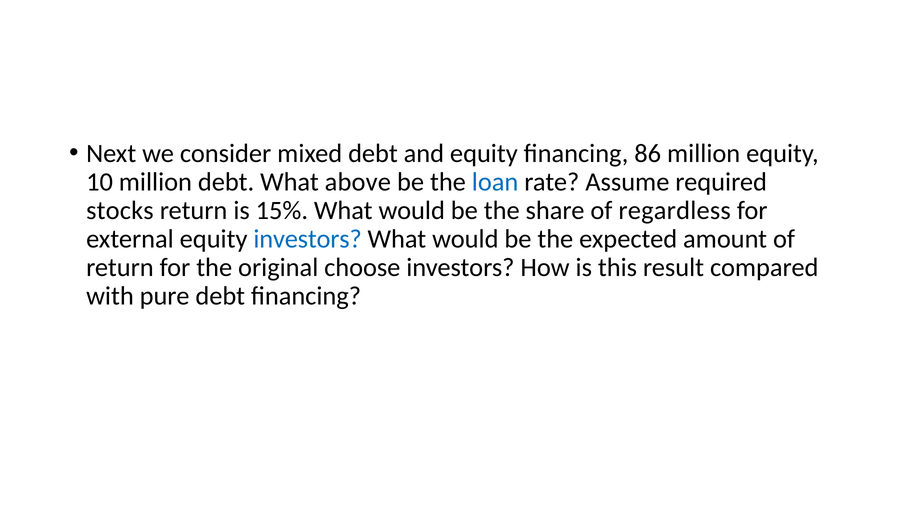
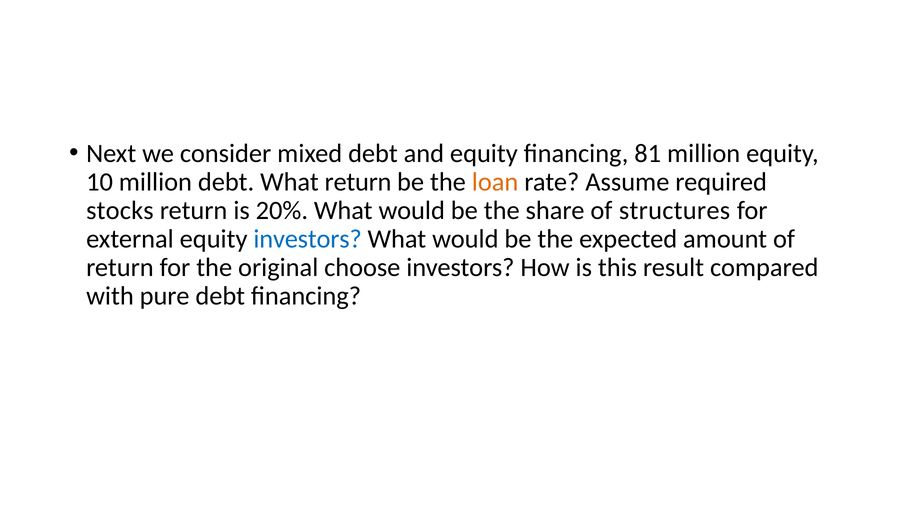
86: 86 -> 81
What above: above -> return
loan colour: blue -> orange
15%: 15% -> 20%
regardless: regardless -> structures
